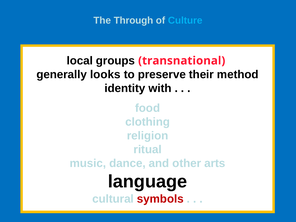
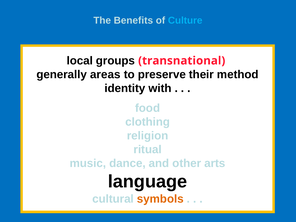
Through: Through -> Benefits
looks: looks -> areas
symbols colour: red -> orange
